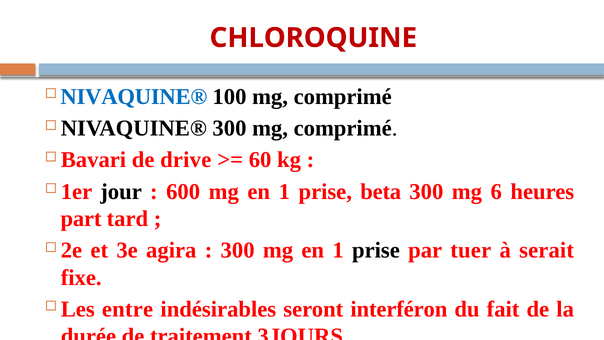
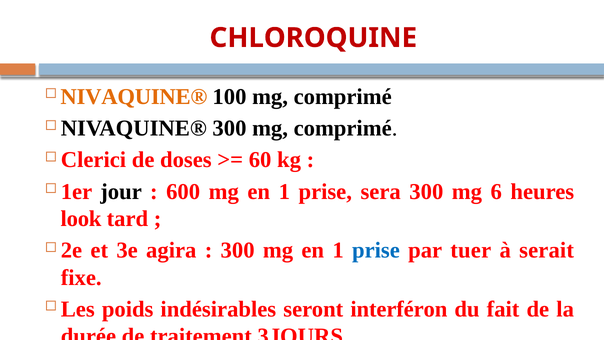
NIVAQUINE® at (134, 97) colour: blue -> orange
Bavari: Bavari -> Clerici
drive: drive -> doses
beta: beta -> sera
part: part -> look
prise at (376, 250) colour: black -> blue
entre: entre -> poids
